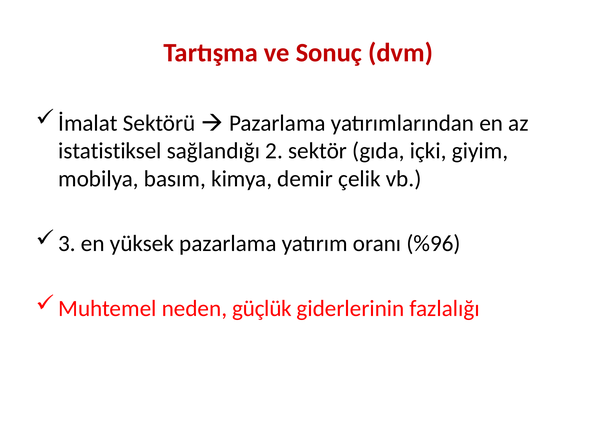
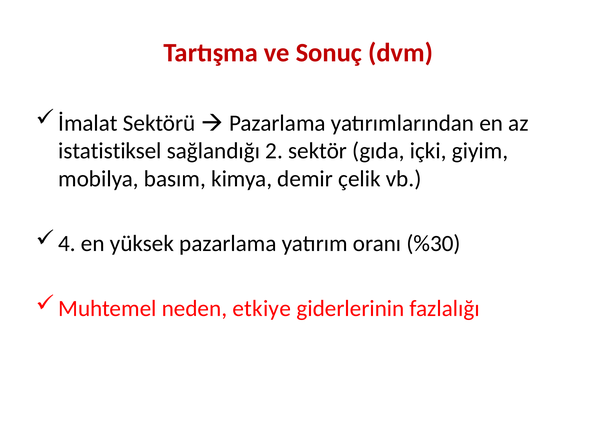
3: 3 -> 4
%96: %96 -> %30
güçlük: güçlük -> etkiye
